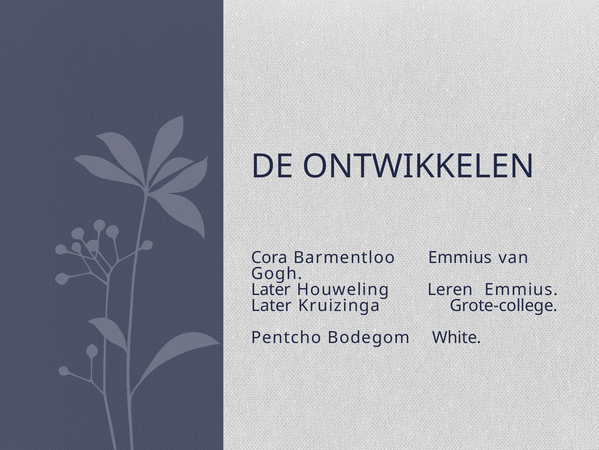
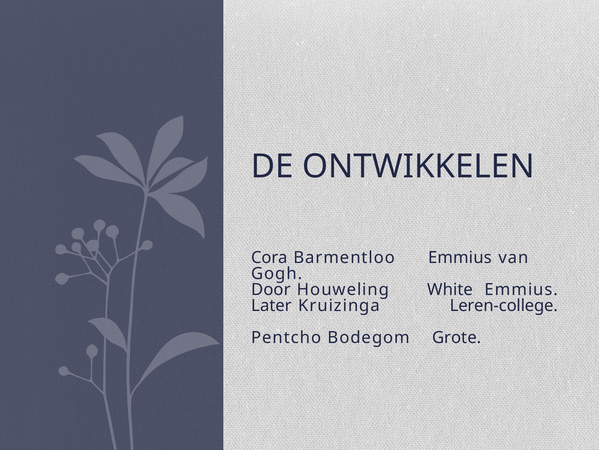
Later at (271, 289): Later -> Door
Leren: Leren -> White
Grote-college: Grote-college -> Leren-college
White: White -> Grote
